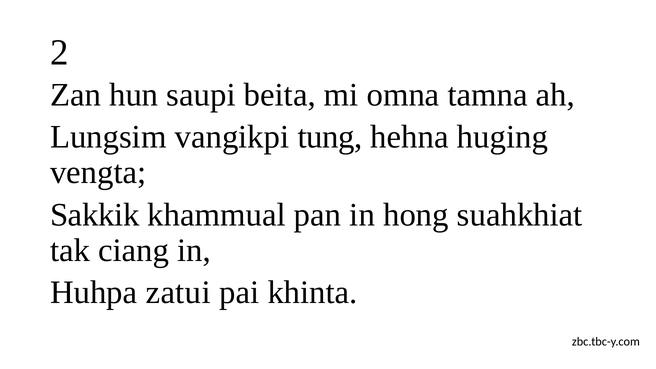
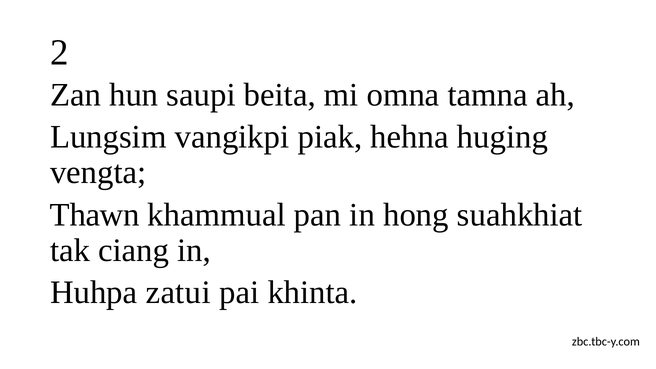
tung: tung -> piak
Sakkik: Sakkik -> Thawn
